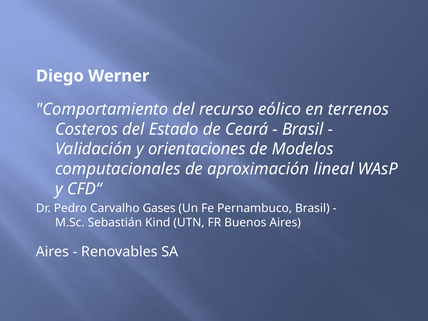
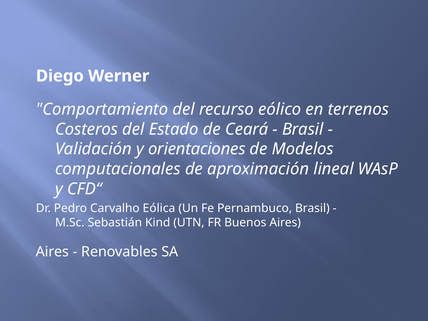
Gases: Gases -> Eólica
